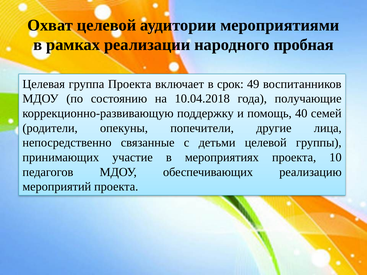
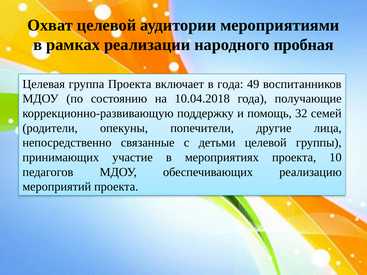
в срок: срок -> года
40: 40 -> 32
